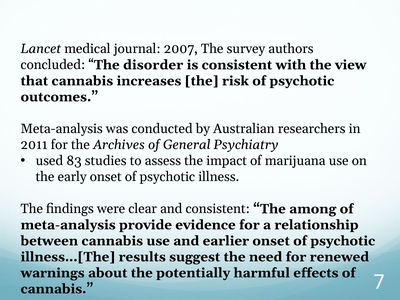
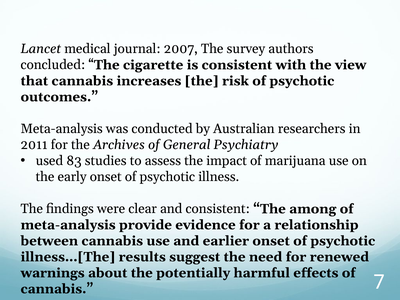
disorder: disorder -> cigarette
